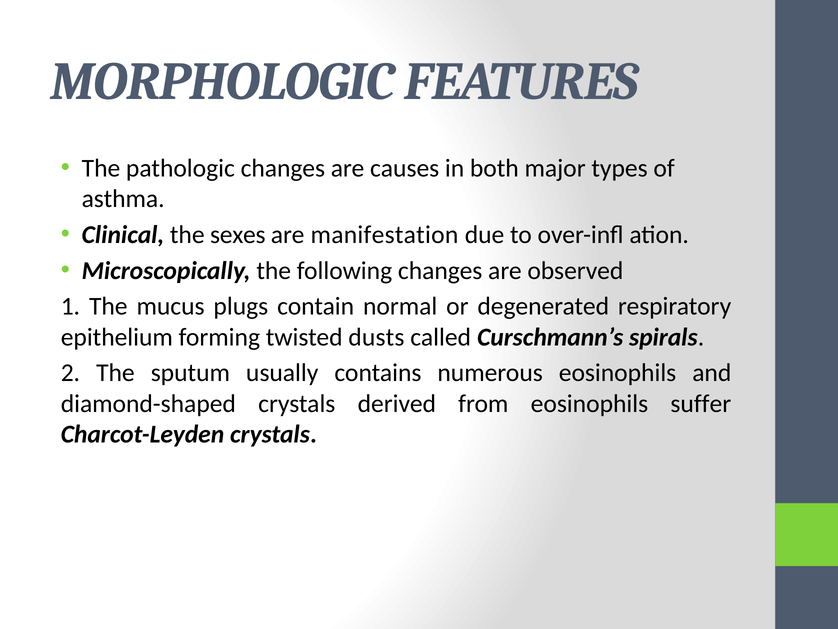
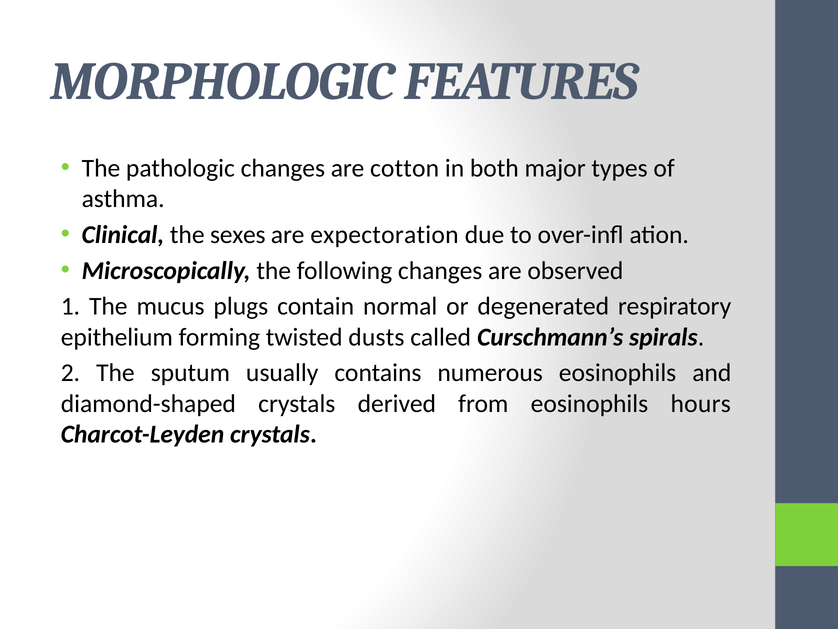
causes: causes -> cotton
manifestation: manifestation -> expectoration
suffer: suffer -> hours
